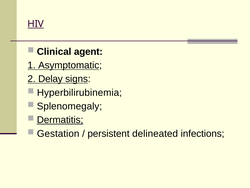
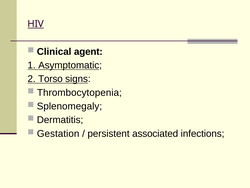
Delay: Delay -> Torso
Hyperbilirubinemia: Hyperbilirubinemia -> Thrombocytopenia
Dermatitis underline: present -> none
delineated: delineated -> associated
